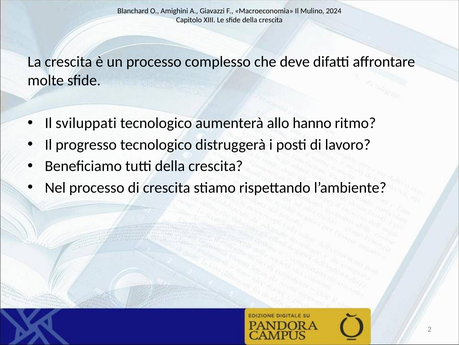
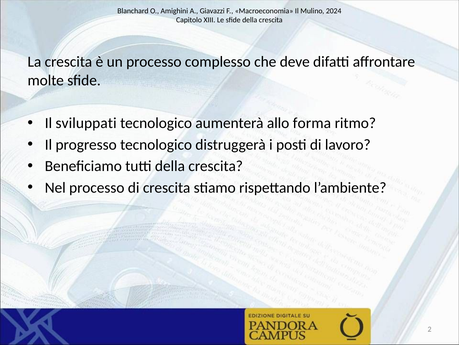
hanno: hanno -> forma
